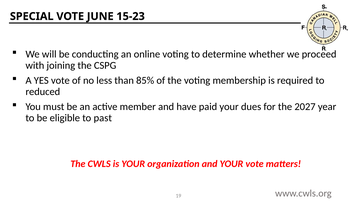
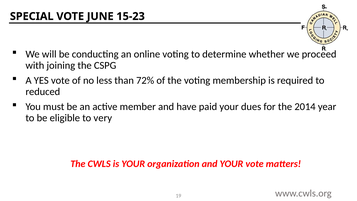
85%: 85% -> 72%
2027: 2027 -> 2014
past: past -> very
